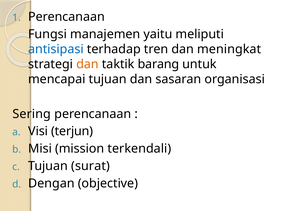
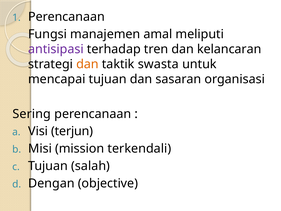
yaitu: yaitu -> amal
antisipasi colour: blue -> purple
meningkat: meningkat -> kelancaran
barang: barang -> swasta
surat: surat -> salah
